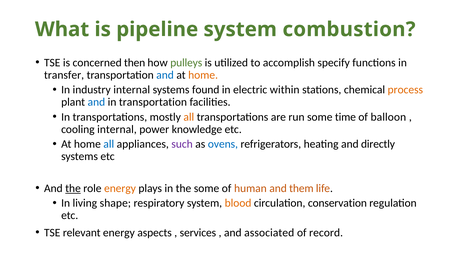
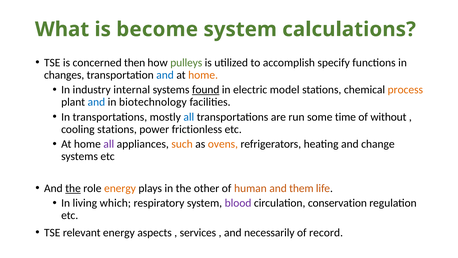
pipeline: pipeline -> become
combustion: combustion -> calculations
transfer: transfer -> changes
found underline: none -> present
within: within -> model
in transportation: transportation -> biotechnology
all at (189, 117) colour: orange -> blue
balloon: balloon -> without
cooling internal: internal -> stations
knowledge: knowledge -> frictionless
all at (109, 144) colour: blue -> purple
such colour: purple -> orange
ovens colour: blue -> orange
directly: directly -> change
the some: some -> other
shape: shape -> which
blood colour: orange -> purple
associated: associated -> necessarily
